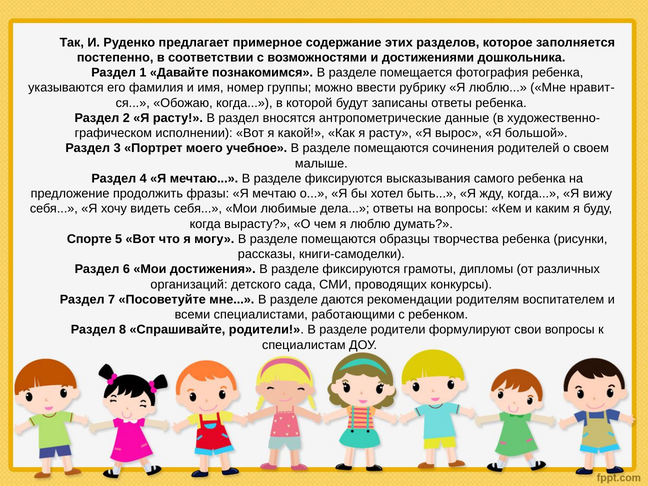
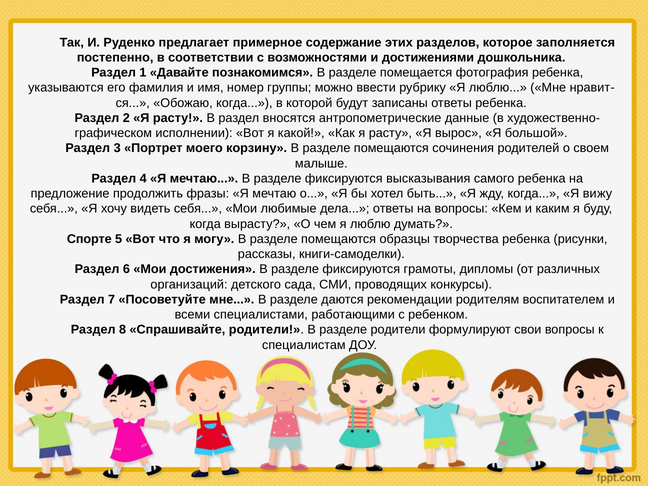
учебное: учебное -> корзину
